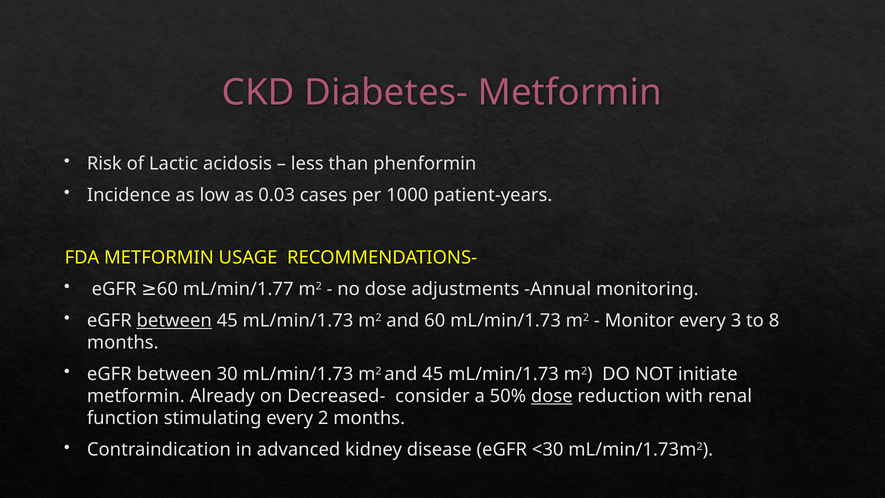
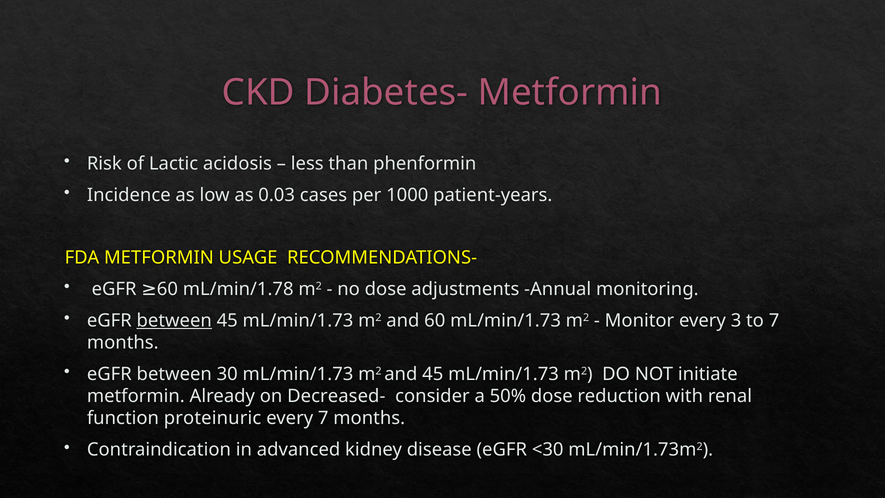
mL/min/1.77: mL/min/1.77 -> mL/min/1.78
to 8: 8 -> 7
dose at (552, 396) underline: present -> none
stimulating: stimulating -> proteinuric
every 2: 2 -> 7
